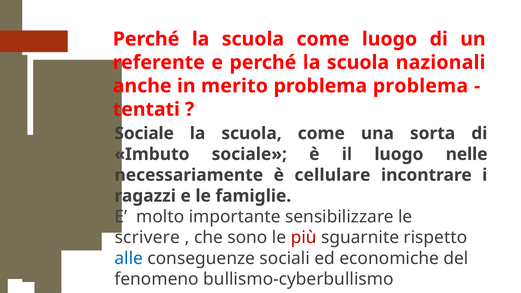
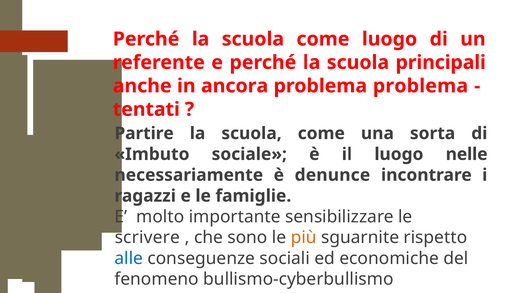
nazionali: nazionali -> principali
merito: merito -> ancora
Sociale at (144, 133): Sociale -> Partire
cellulare: cellulare -> denunce
più colour: red -> orange
